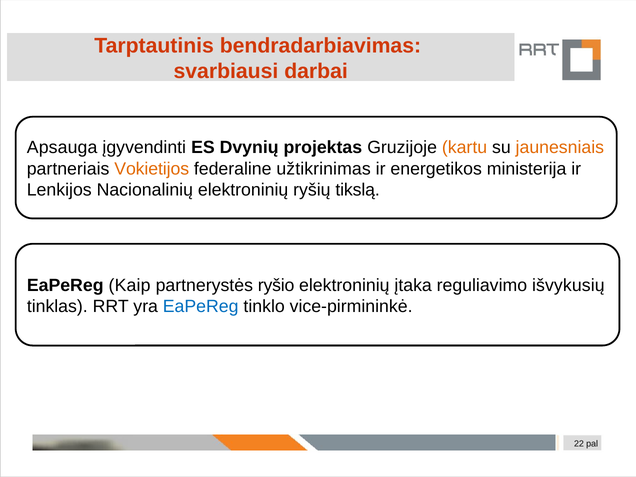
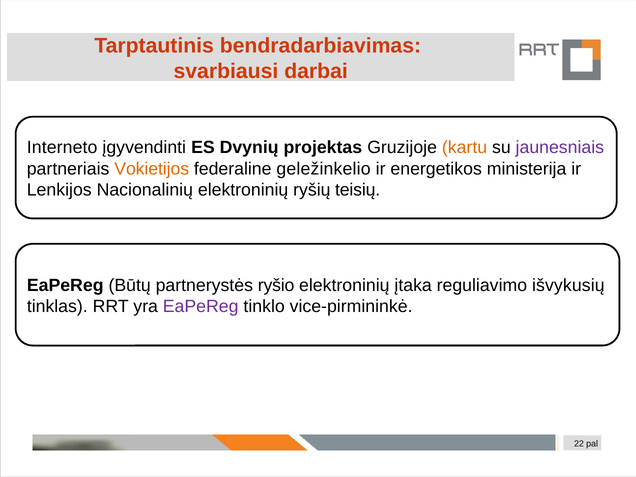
Apsauga: Apsauga -> Interneto
jaunesniais colour: orange -> purple
užtikrinimas: užtikrinimas -> geležinkelio
tikslą: tikslą -> teisių
Kaip: Kaip -> Būtų
EaPeReg at (201, 306) colour: blue -> purple
